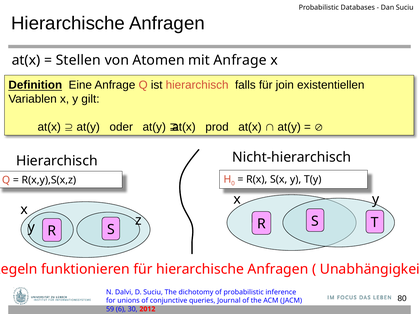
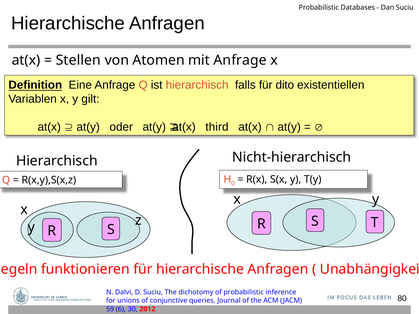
join: join -> dito
prod: prod -> third
